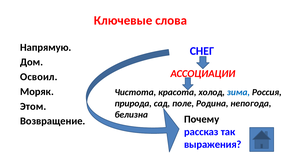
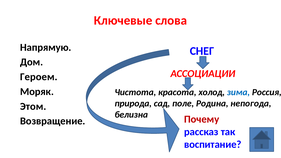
Освоил: Освоил -> Героем
Почему colour: black -> red
выражения: выражения -> воспитание
